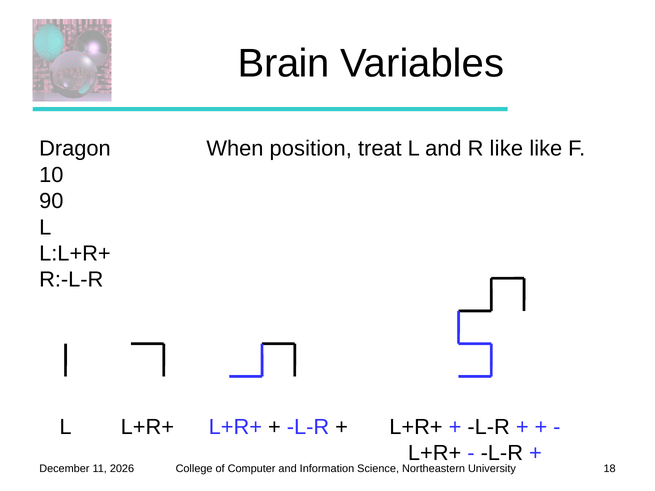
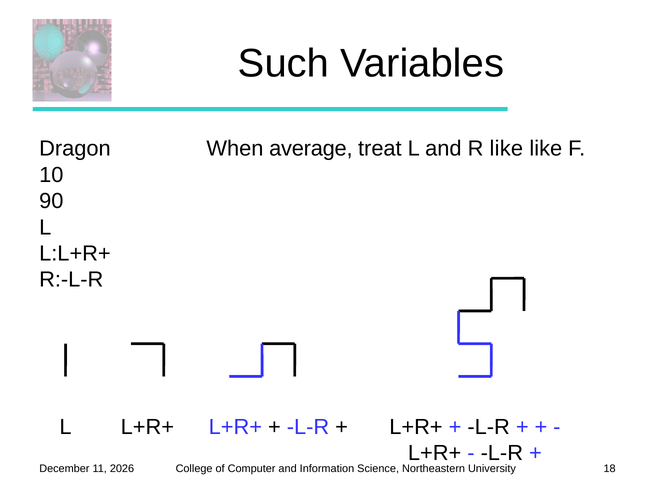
Brain: Brain -> Such
position: position -> average
